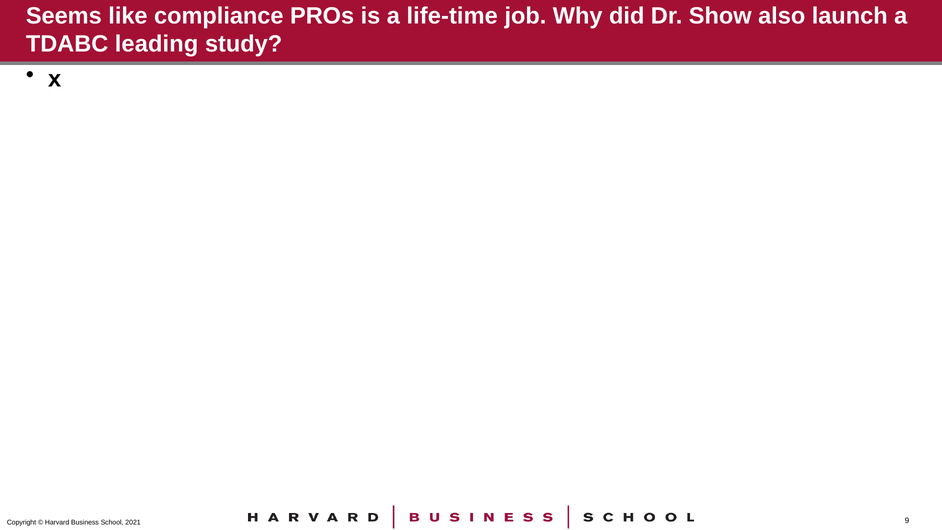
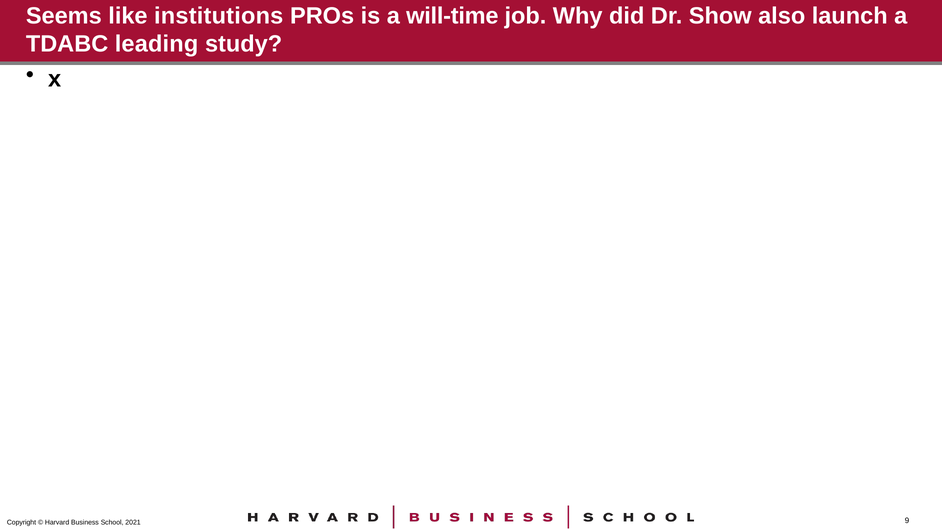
compliance: compliance -> institutions
life-time: life-time -> will-time
